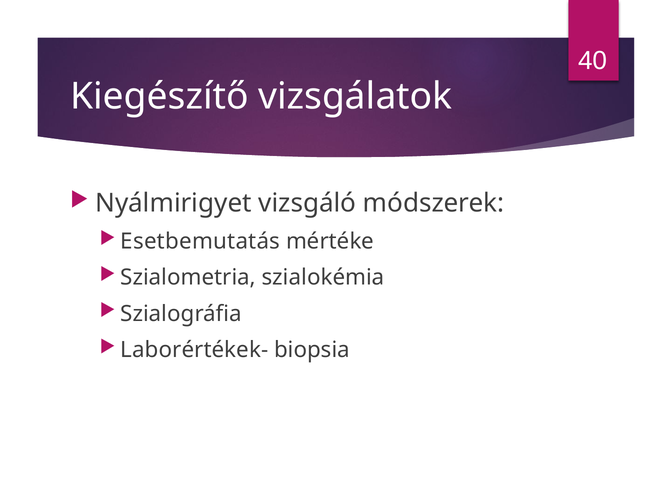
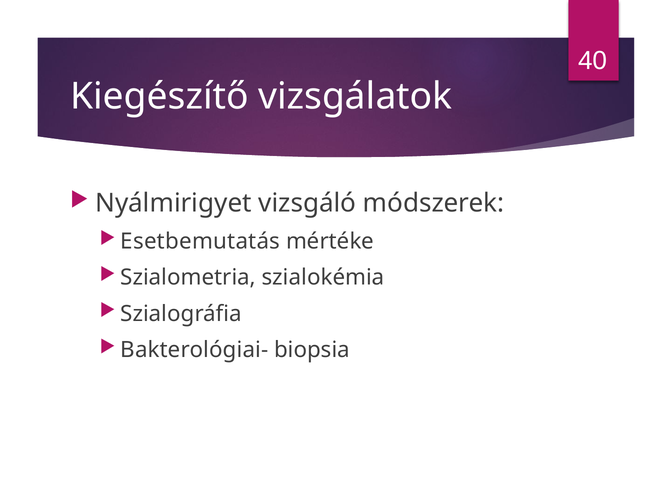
Laborértékek-: Laborértékek- -> Bakterológiai-
